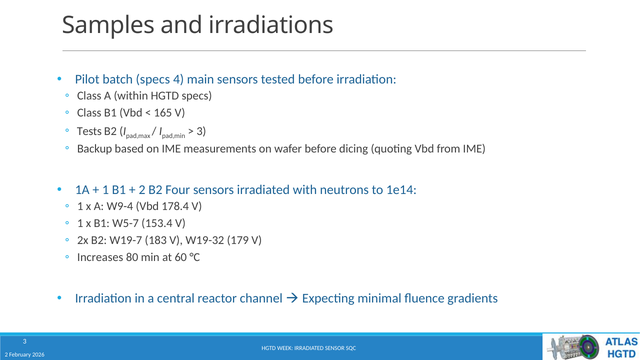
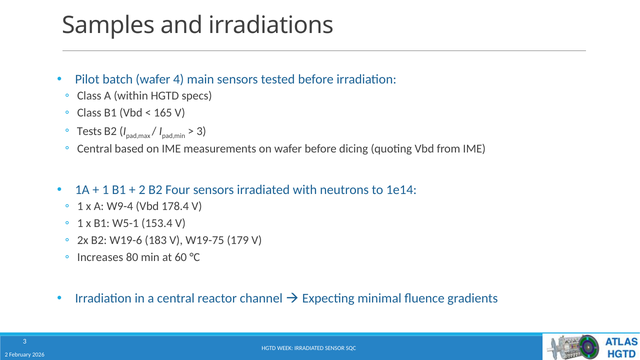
batch specs: specs -> wafer
Backup at (95, 149): Backup -> Central
W5-7: W5-7 -> W5-1
W19-7: W19-7 -> W19-6
W19-32: W19-32 -> W19-75
